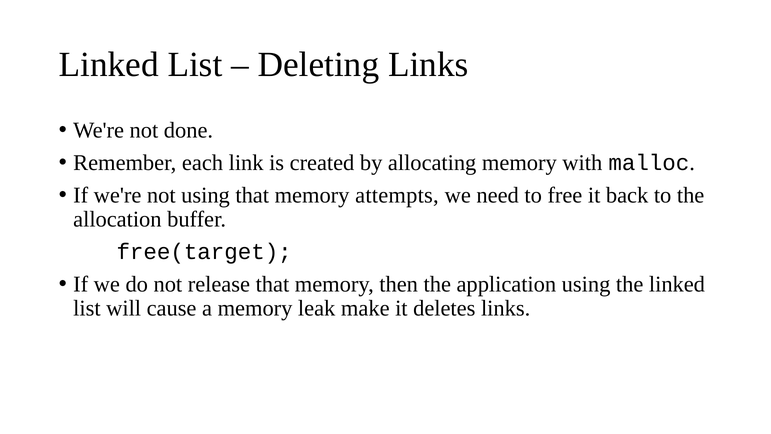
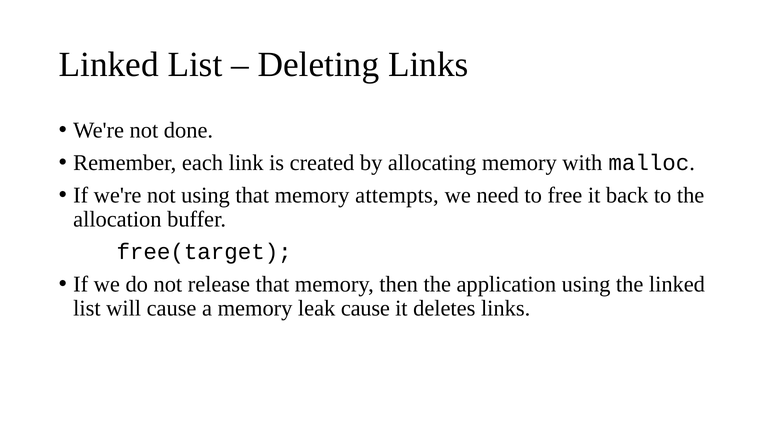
leak make: make -> cause
